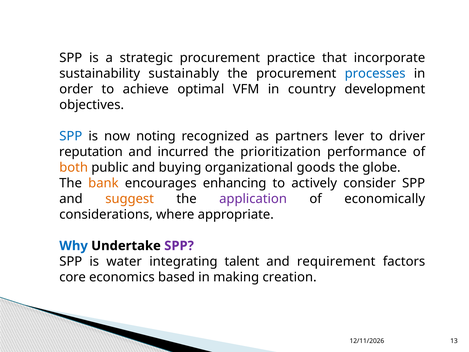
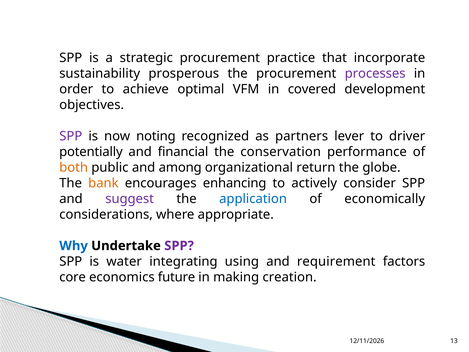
sustainably: sustainably -> prosperous
processes colour: blue -> purple
country: country -> covered
SPP at (71, 136) colour: blue -> purple
reputation: reputation -> potentially
incurred: incurred -> financial
prioritization: prioritization -> conservation
buying: buying -> among
goods: goods -> return
suggest colour: orange -> purple
application colour: purple -> blue
talent: talent -> using
based: based -> future
